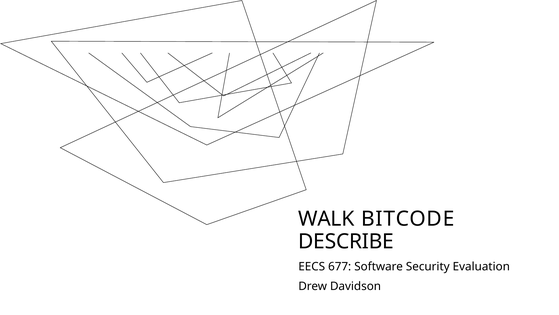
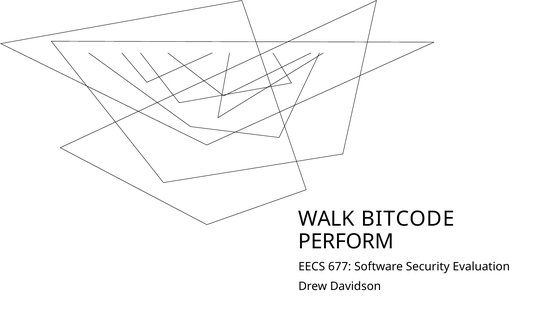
DESCRIBE: DESCRIBE -> PERFORM
